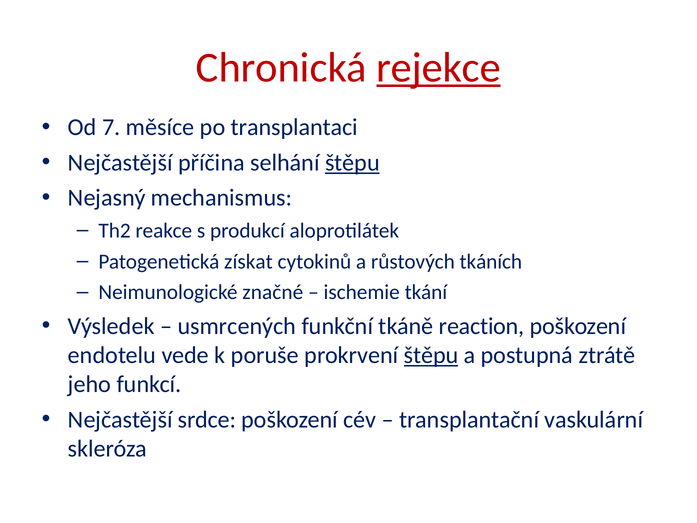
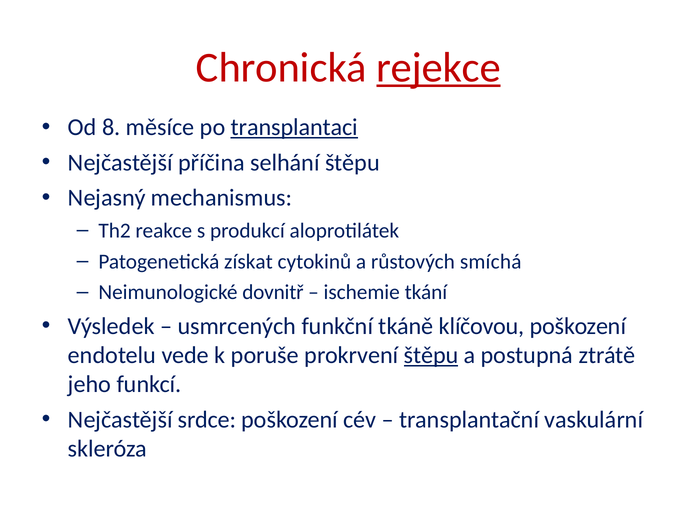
7: 7 -> 8
transplantaci underline: none -> present
štěpu at (352, 163) underline: present -> none
tkáních: tkáních -> smíchá
značné: značné -> dovnitř
reaction: reaction -> klíčovou
